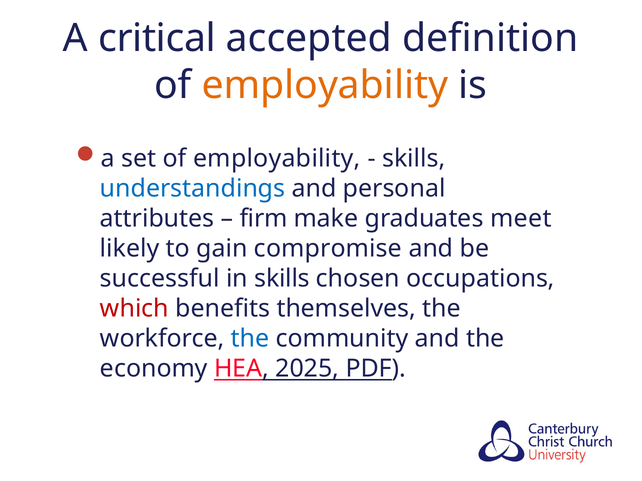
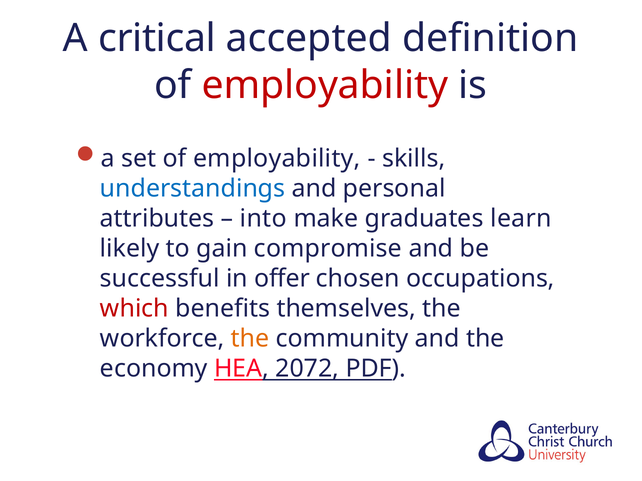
employability at (325, 86) colour: orange -> red
firm: firm -> into
meet: meet -> learn
in skills: skills -> offer
the at (250, 339) colour: blue -> orange
2025: 2025 -> 2072
